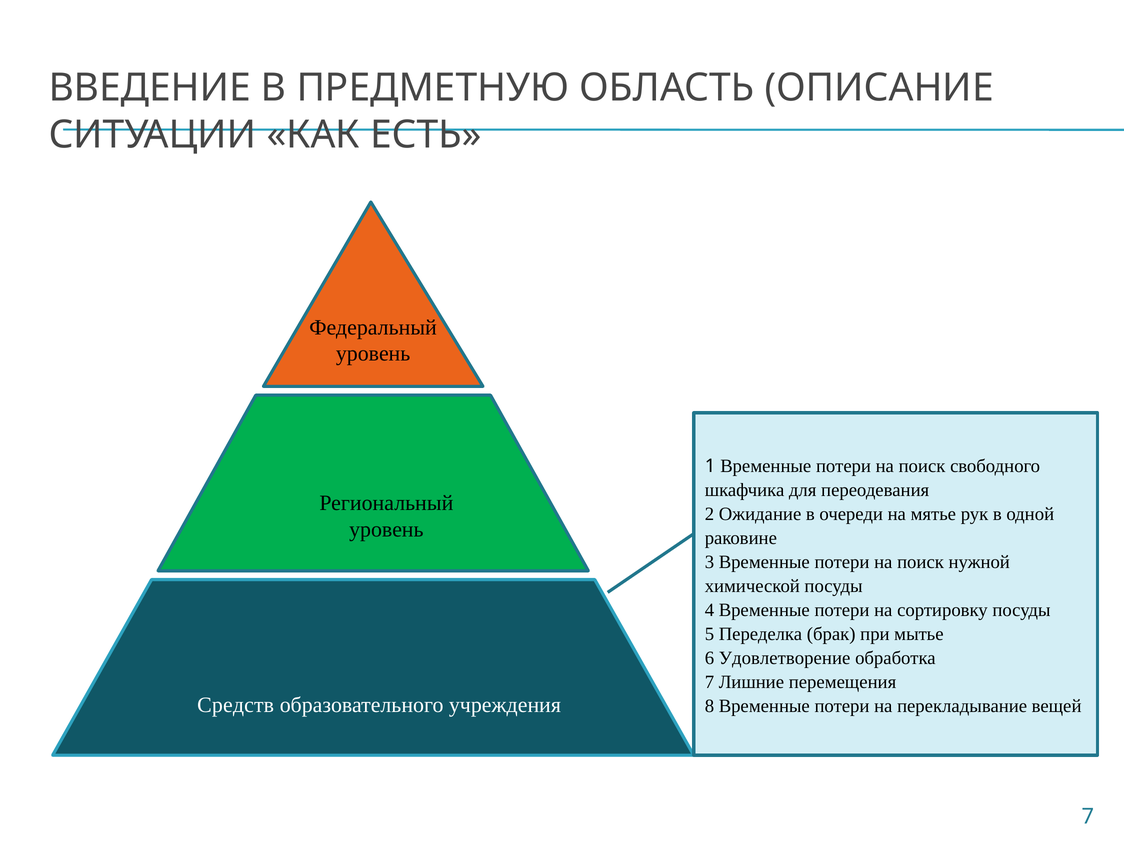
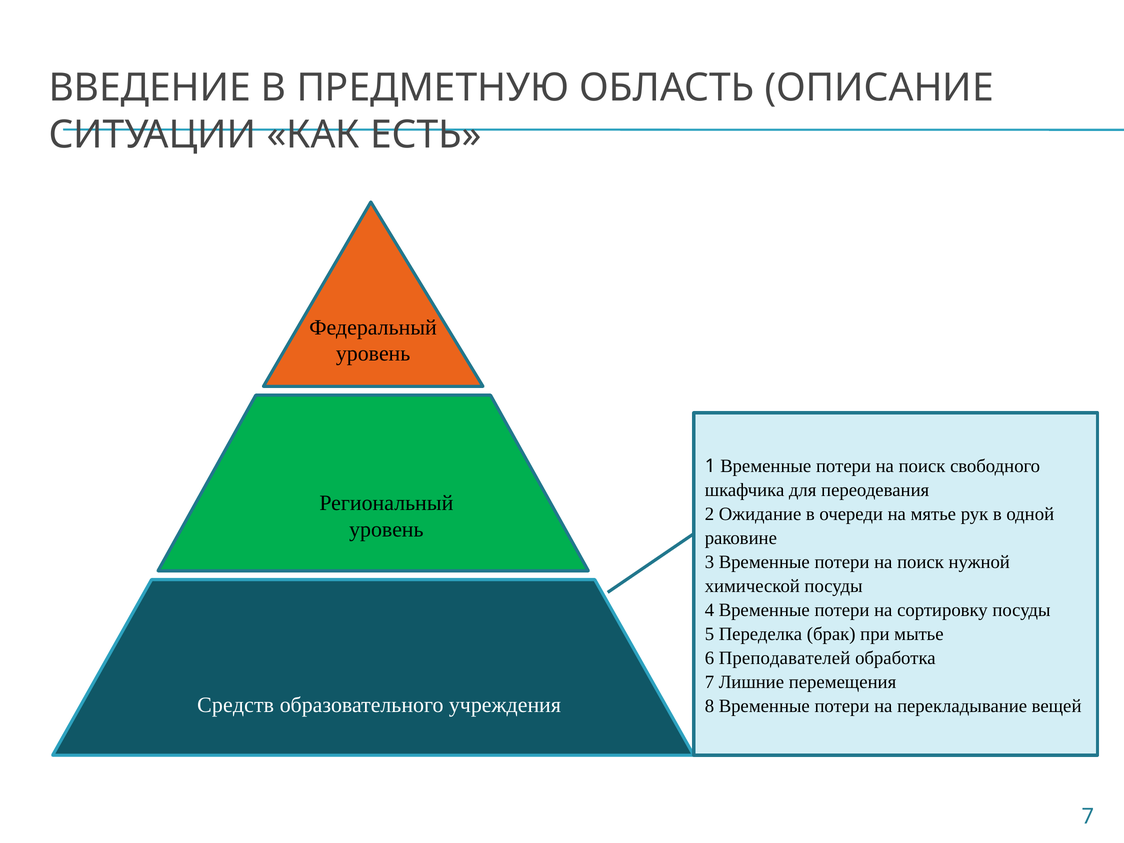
Удовлетворение: Удовлетворение -> Преподавателей
